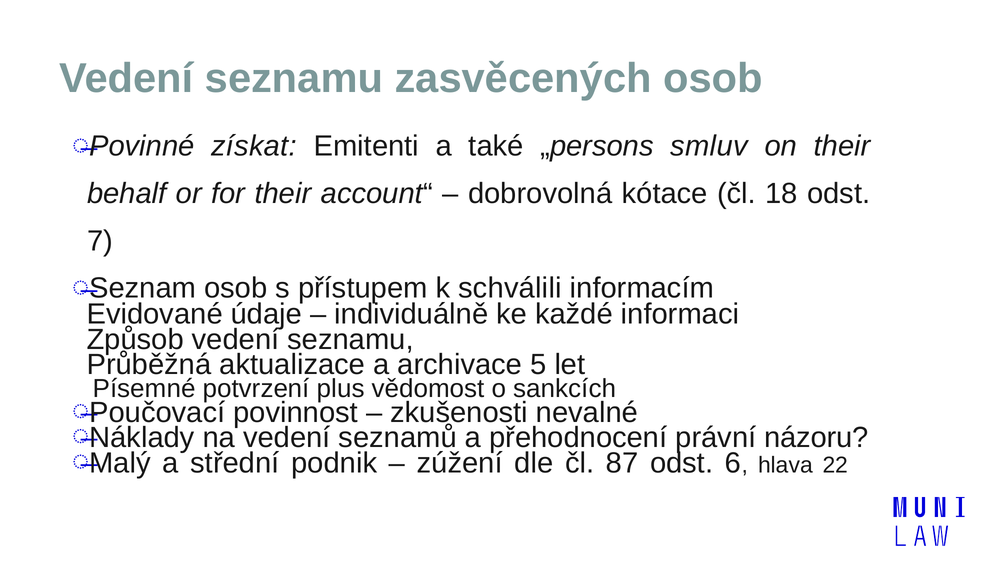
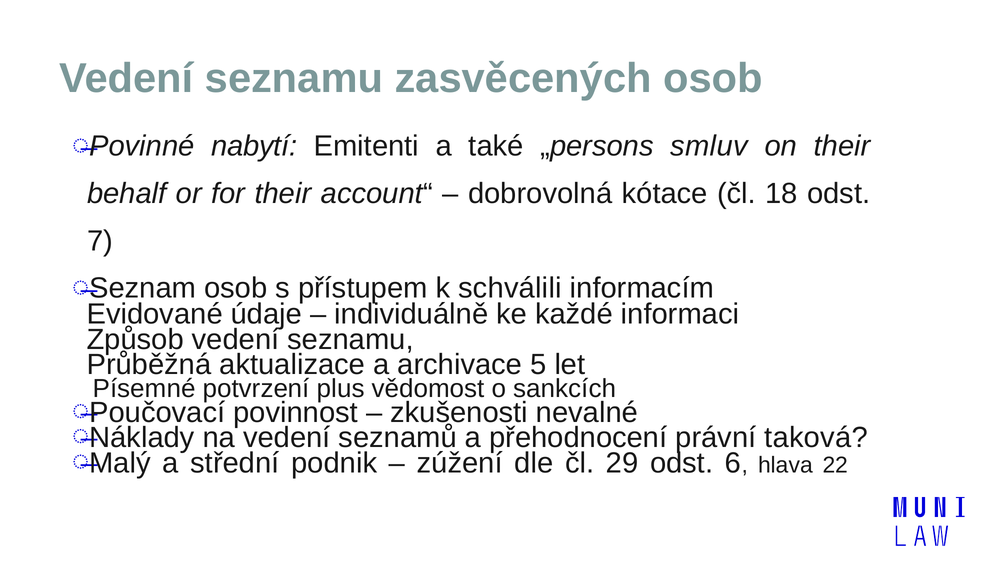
získat: získat -> nabytí
názoru: názoru -> taková
87: 87 -> 29
